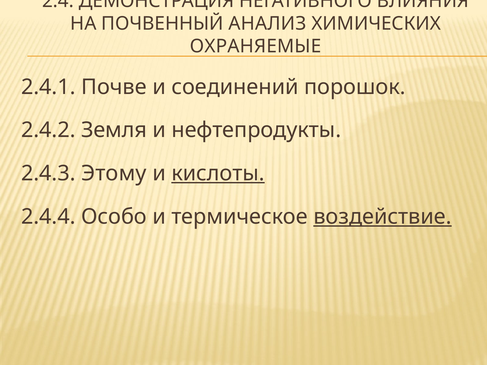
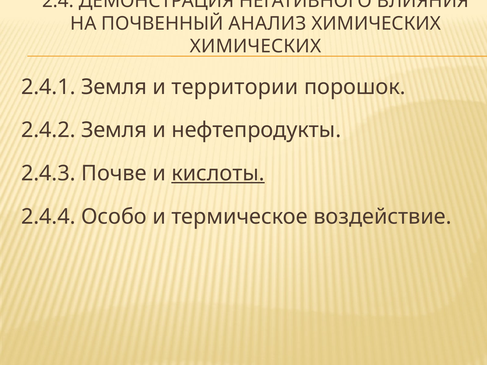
ОХРАНЯЕМЫЕ at (256, 46): ОХРАНЯЕМЫЕ -> ХИМИЧЕСКИХ
2.4.1 Почве: Почве -> Земля
соединений: соединений -> территории
Этому: Этому -> Почве
воздействие underline: present -> none
